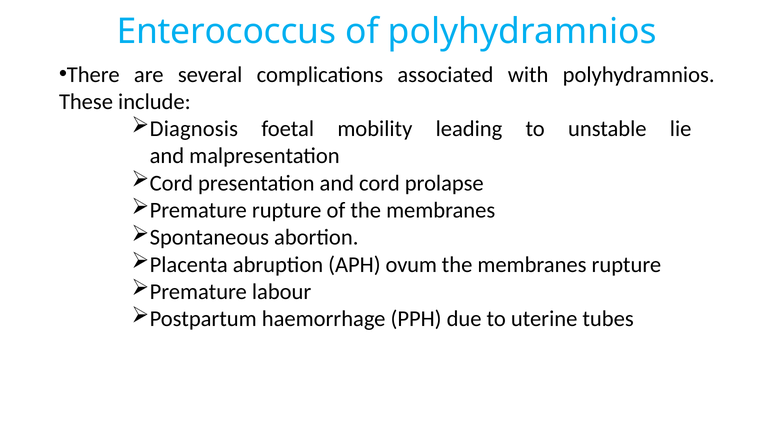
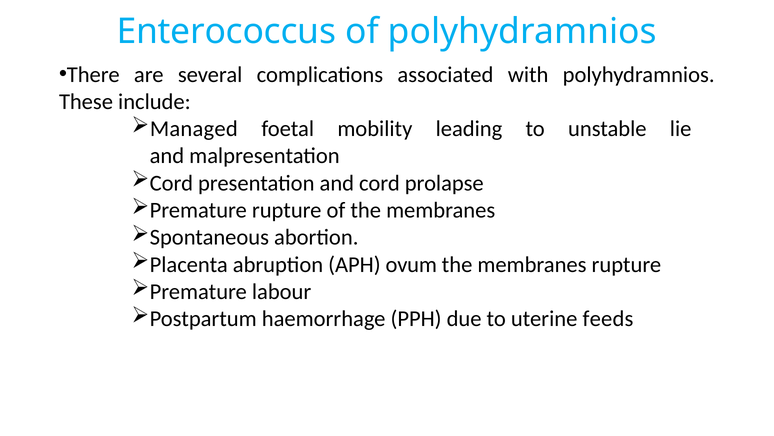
Diagnosis: Diagnosis -> Managed
tubes: tubes -> feeds
